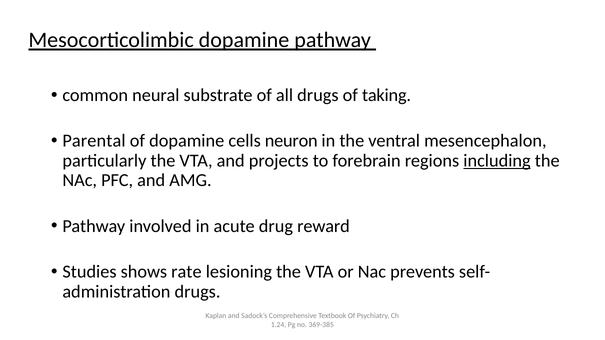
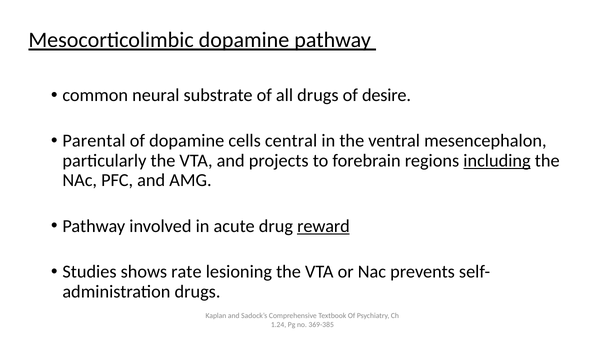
taking: taking -> desire
neuron: neuron -> central
reward underline: none -> present
